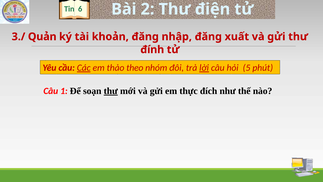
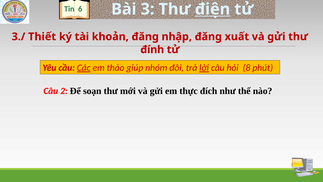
2: 2 -> 3
điện underline: none -> present
Quản: Quản -> Thiết
theo: theo -> giúp
5: 5 -> 8
1: 1 -> 2
thư at (111, 91) underline: present -> none
